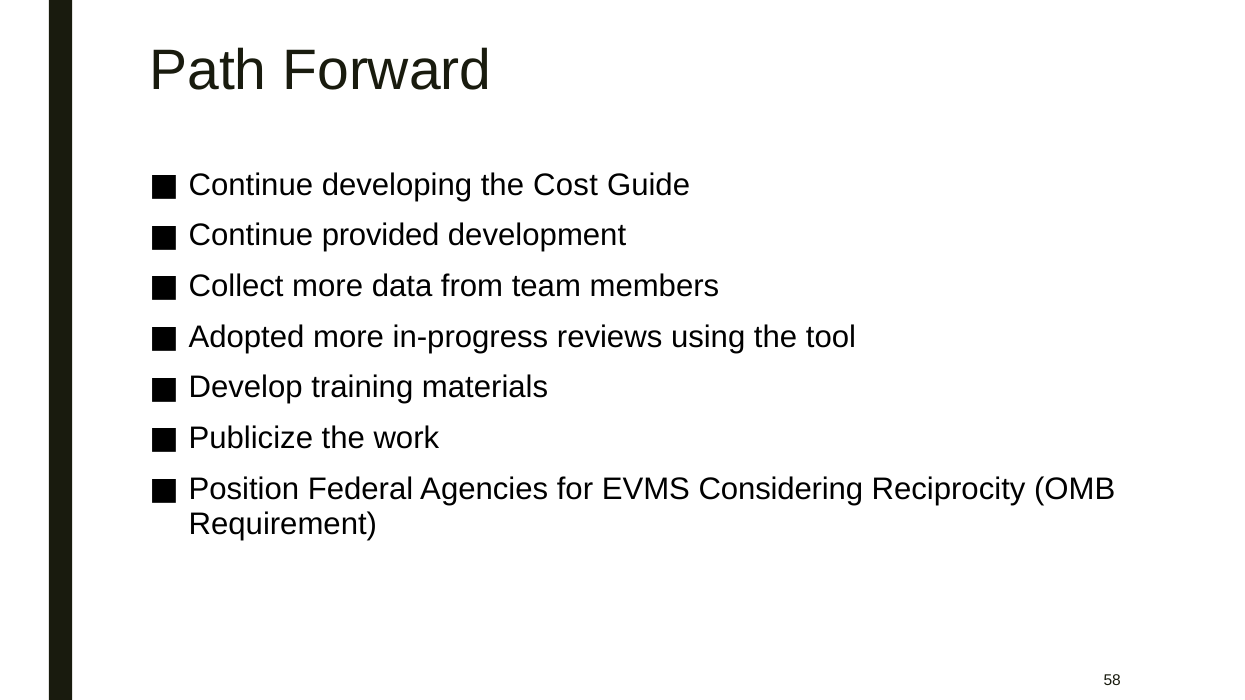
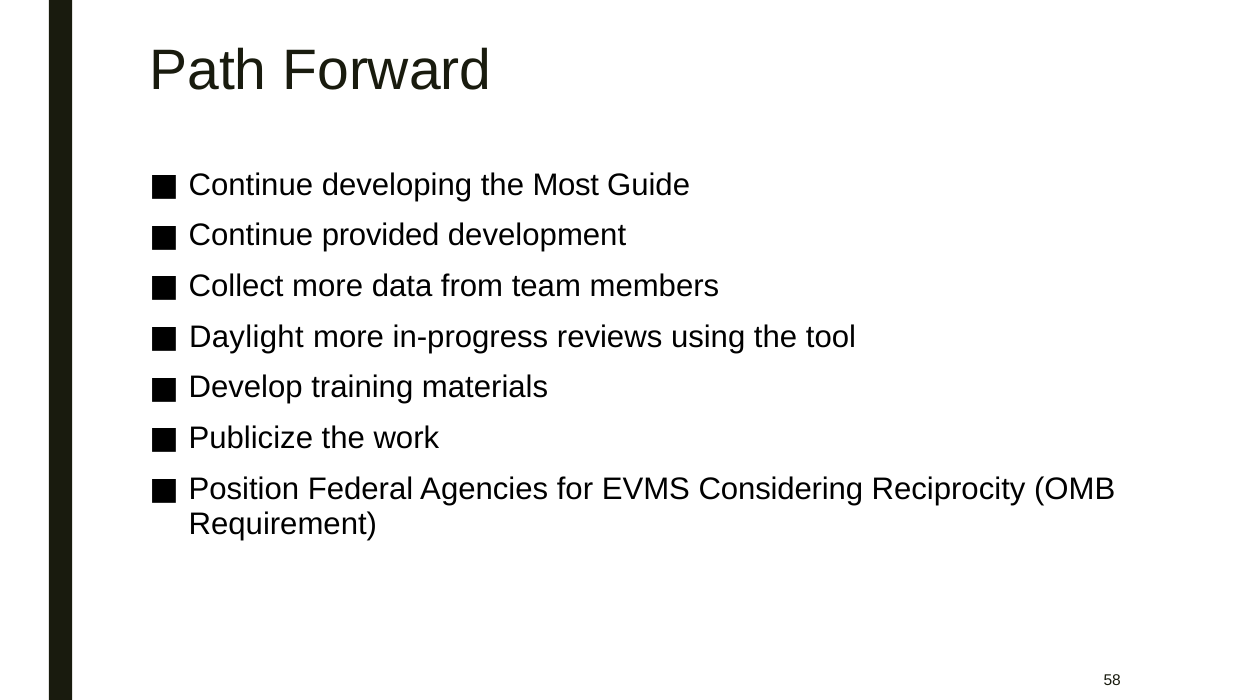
Cost: Cost -> Most
Adopted: Adopted -> Daylight
